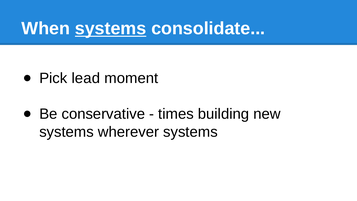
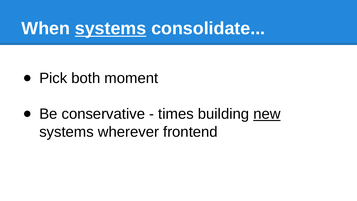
lead: lead -> both
new underline: none -> present
wherever systems: systems -> frontend
